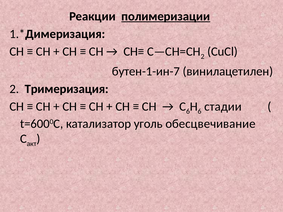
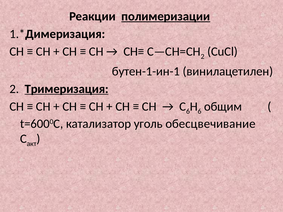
бутен-1-ин-7: бутен-1-ин-7 -> бутен-1-ин-1
Тримеризация underline: none -> present
стадии: стадии -> общим
